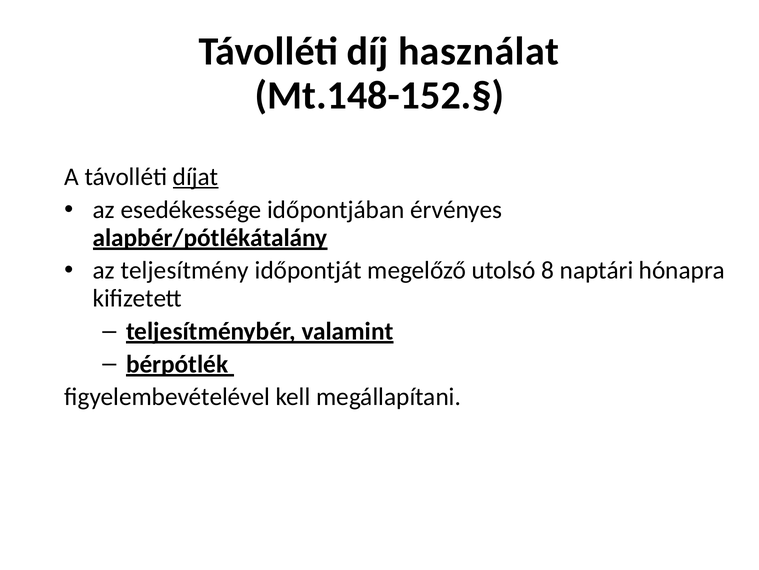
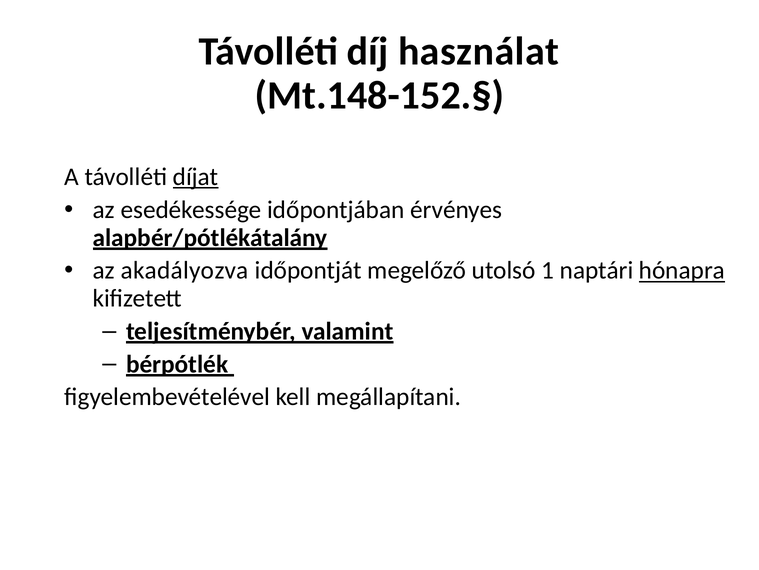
teljesítmény: teljesítmény -> akadályozva
8: 8 -> 1
hónapra underline: none -> present
